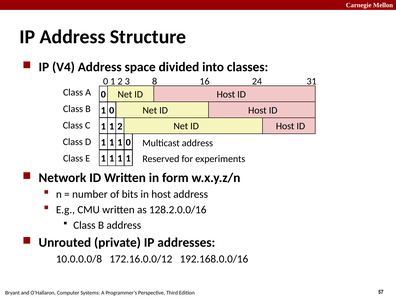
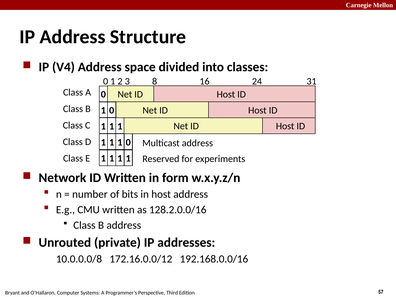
2 at (120, 126): 2 -> 1
